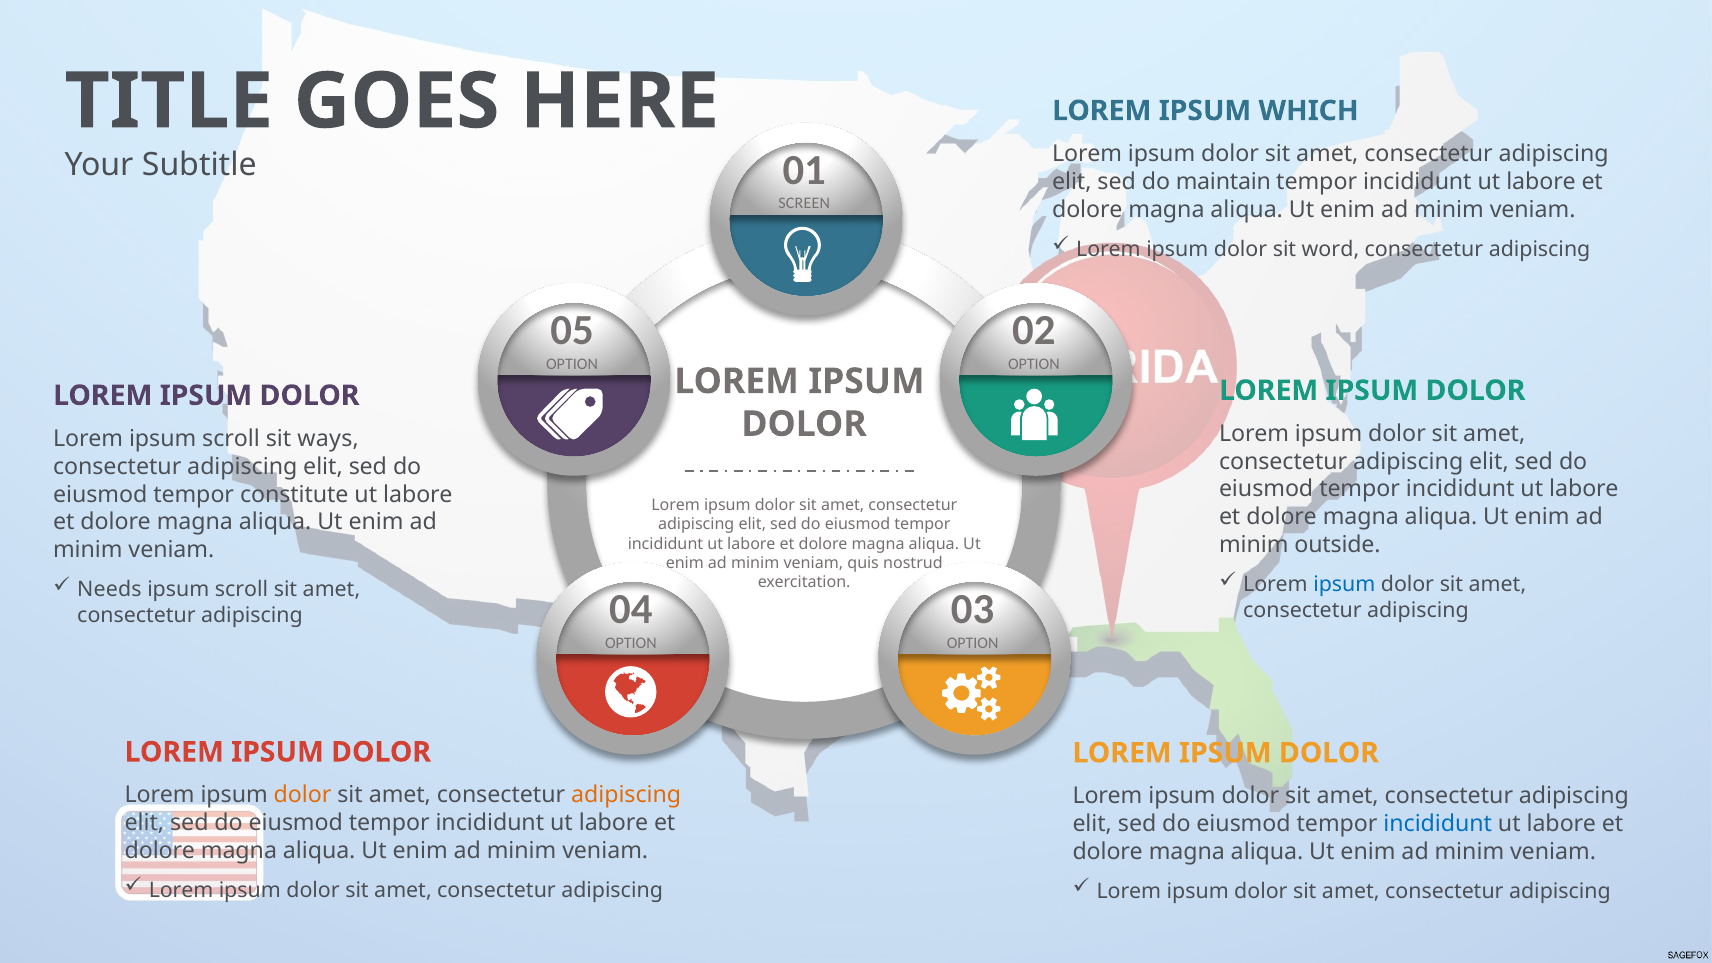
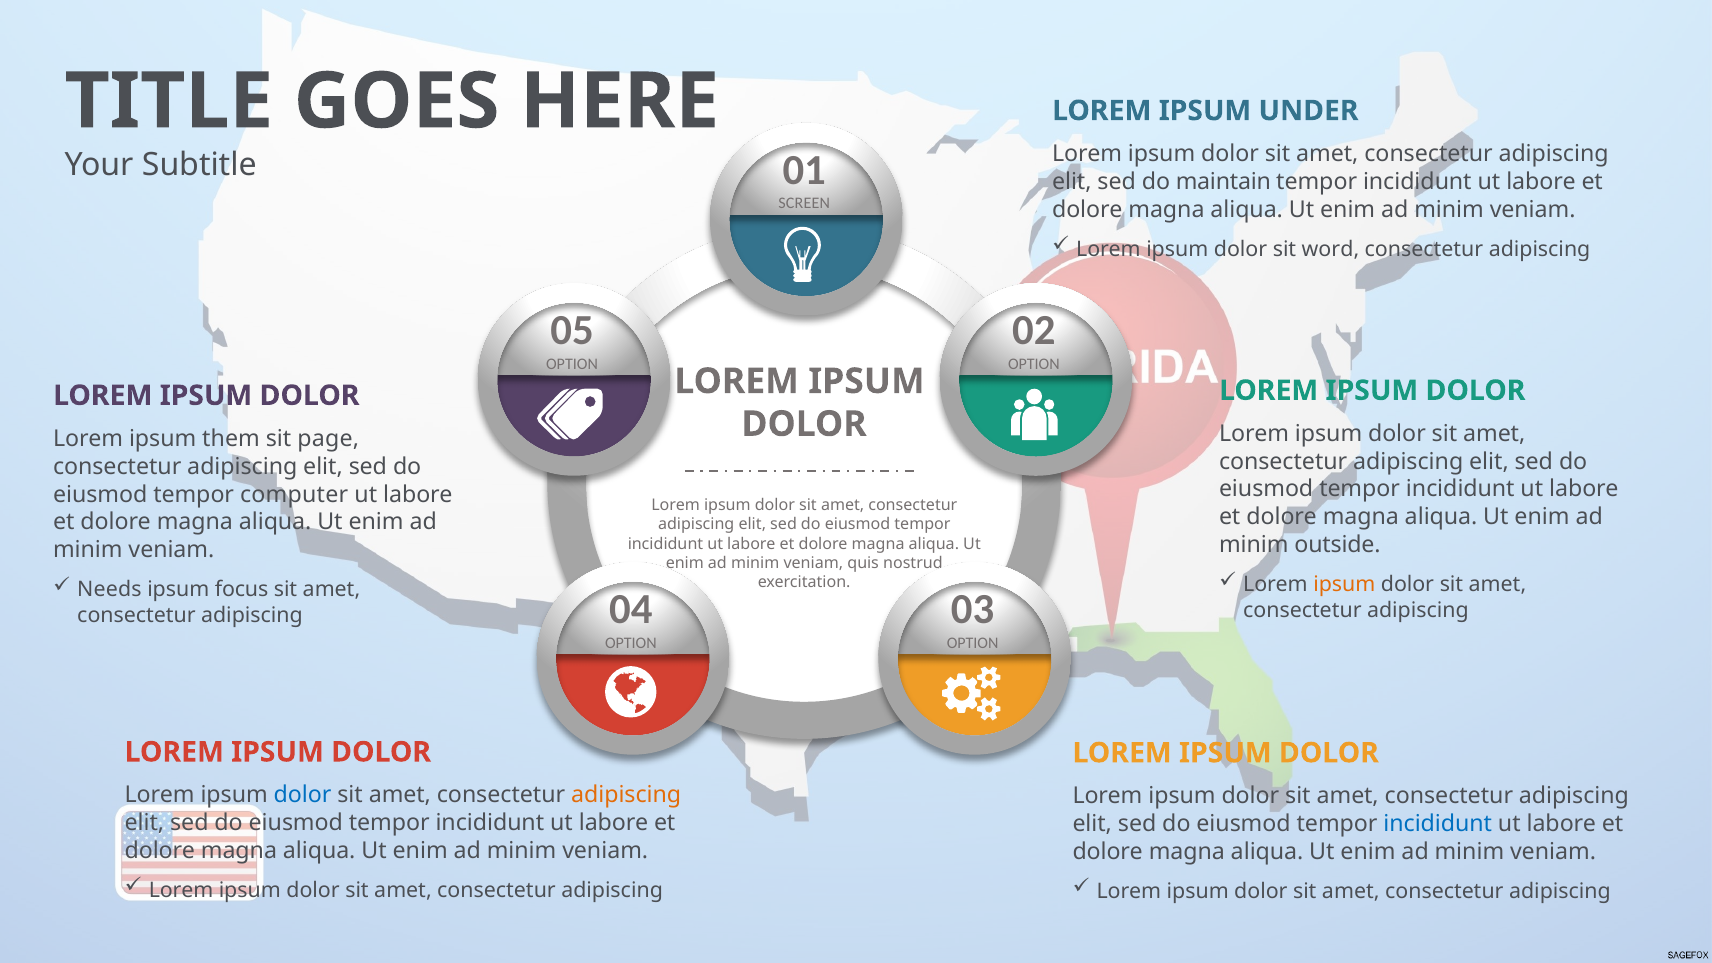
WHICH: WHICH -> UNDER
Lorem ipsum scroll: scroll -> them
ways: ways -> page
constitute: constitute -> computer
ipsum at (1344, 584) colour: blue -> orange
scroll at (241, 590): scroll -> focus
dolor at (303, 795) colour: orange -> blue
